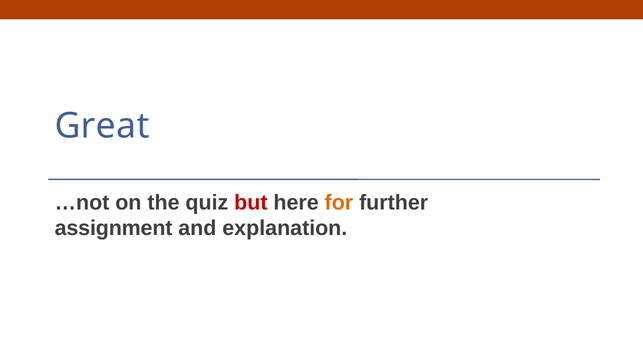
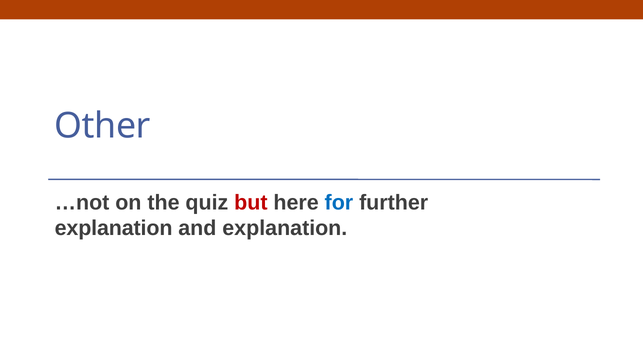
Great: Great -> Other
for colour: orange -> blue
assignment at (114, 228): assignment -> explanation
